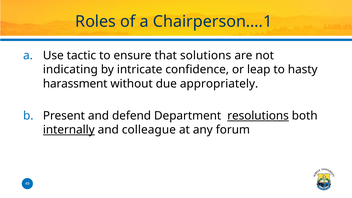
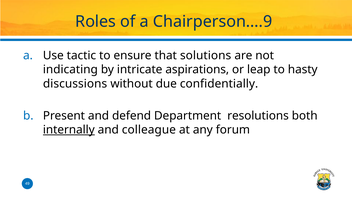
Chairperson….1: Chairperson….1 -> Chairperson….9
confidence: confidence -> aspirations
harassment: harassment -> discussions
appropriately: appropriately -> confidentially
resolutions underline: present -> none
